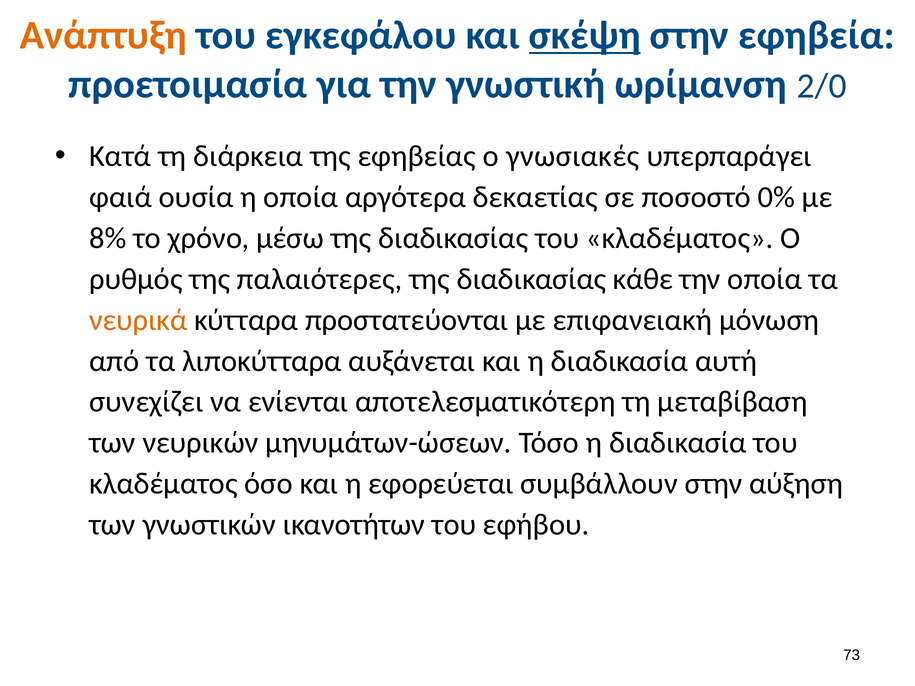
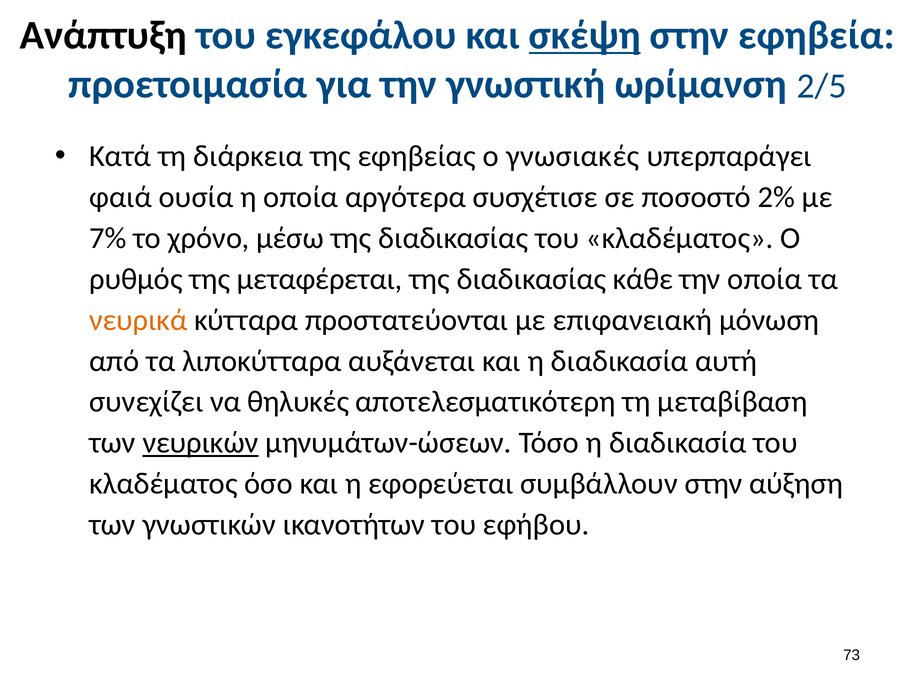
Ανάπτυξη colour: orange -> black
2/0: 2/0 -> 2/5
δεκαετίας: δεκαετίας -> συσχέτισε
0%: 0% -> 2%
8%: 8% -> 7%
παλαιότερες: παλαιότερες -> μεταφέρεται
ενίενται: ενίενται -> θηλυκές
νευρικών underline: none -> present
